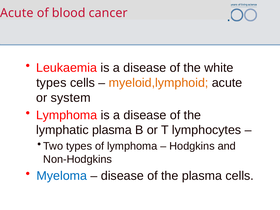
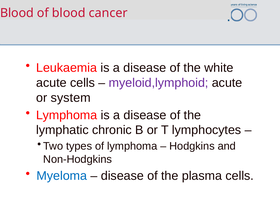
Acute at (17, 13): Acute -> Blood
types at (51, 83): types -> acute
myeloid,lymphoid colour: orange -> purple
lymphatic plasma: plasma -> chronic
